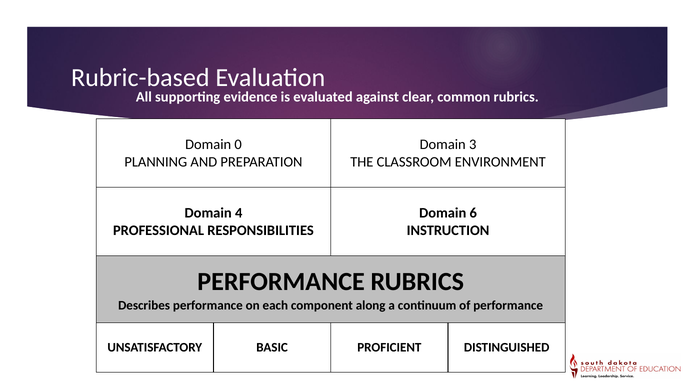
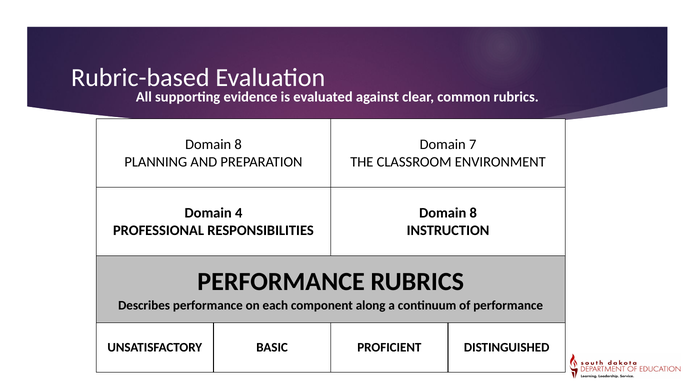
0 at (238, 144): 0 -> 8
3: 3 -> 7
6 at (473, 213): 6 -> 8
